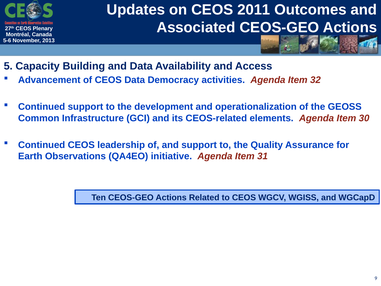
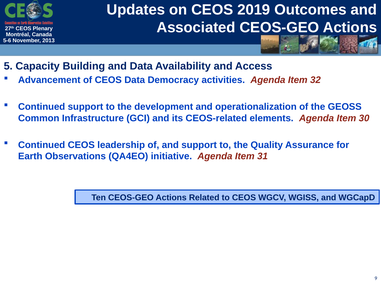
2011: 2011 -> 2019
